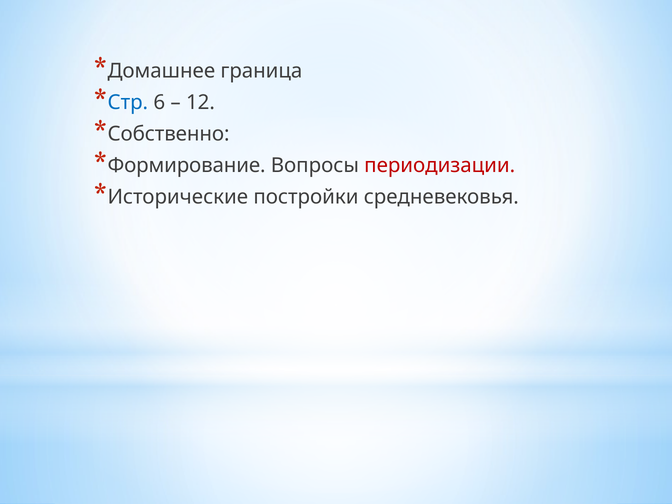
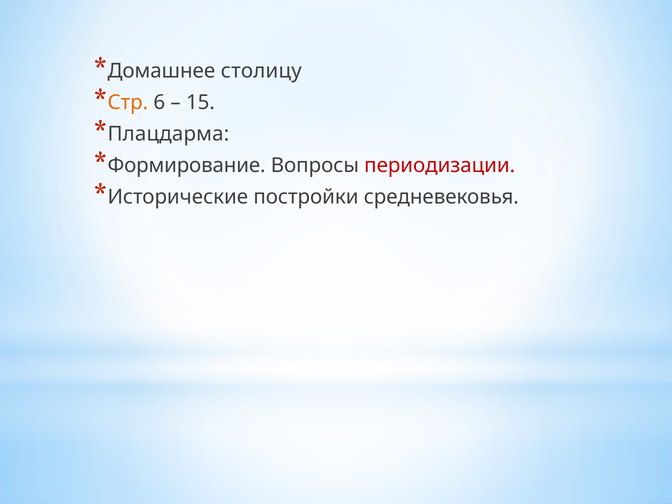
граница: граница -> столицу
Стр colour: blue -> orange
12: 12 -> 15
Собственно: Собственно -> Плацдарма
